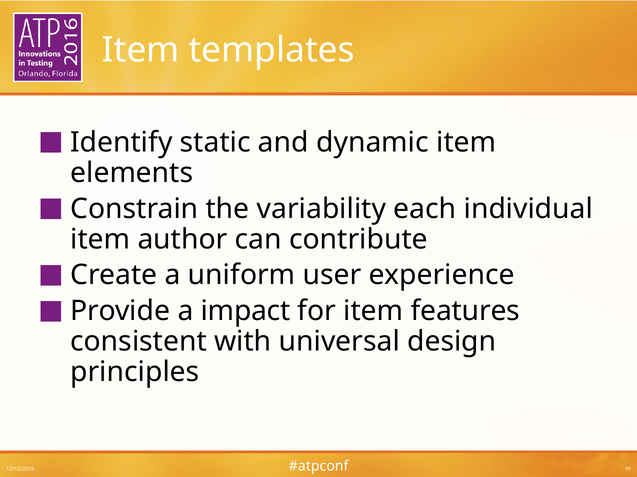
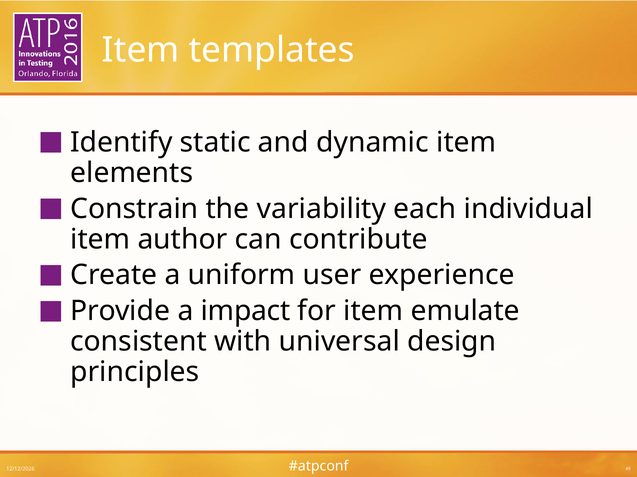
features: features -> emulate
